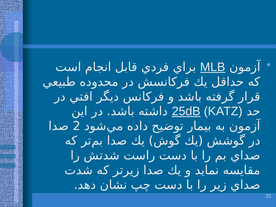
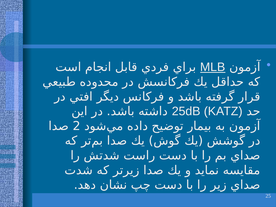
25dB underline: present -> none
